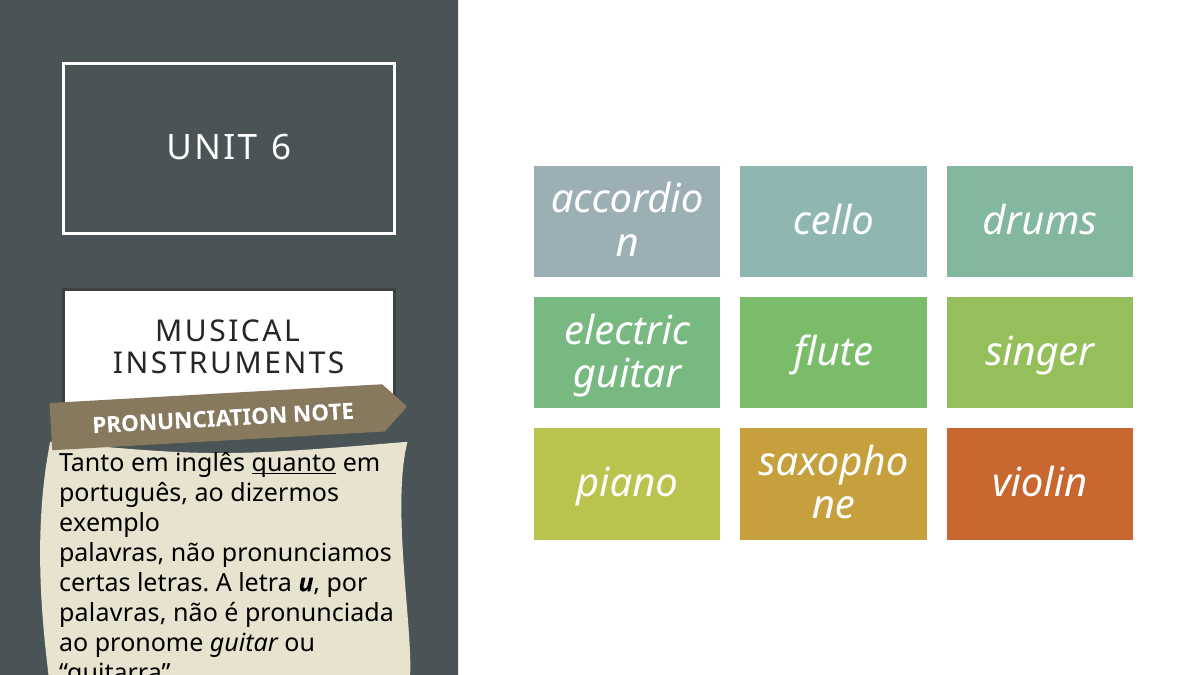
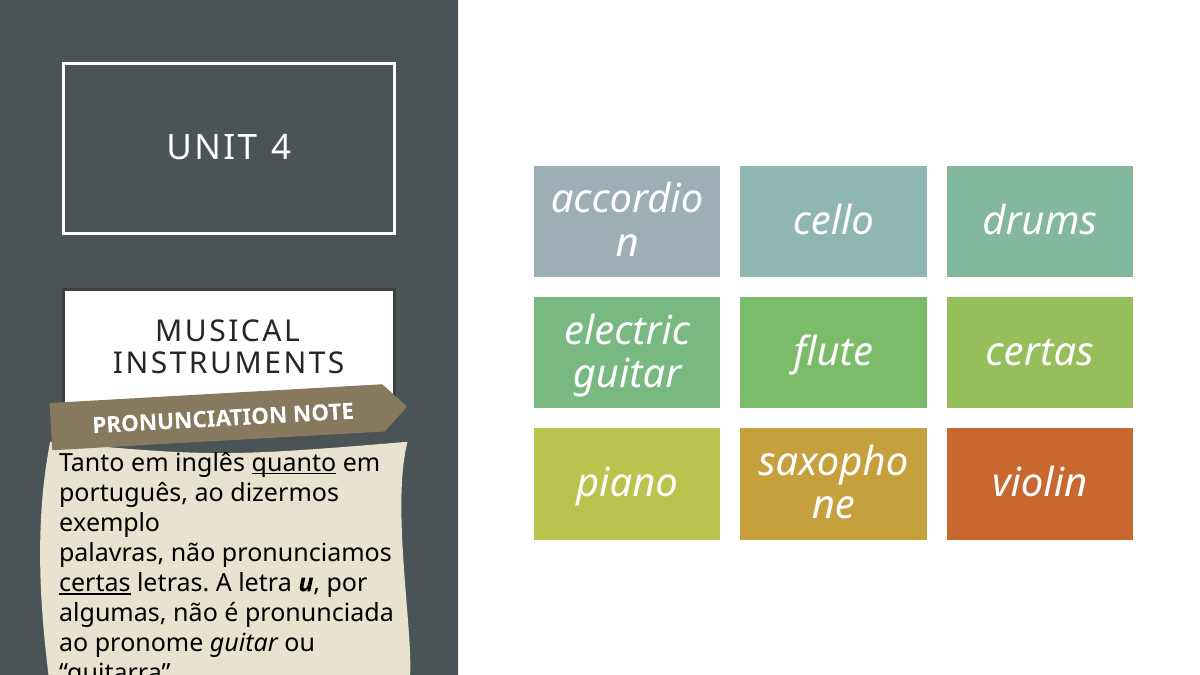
6: 6 -> 4
singer at (1040, 353): singer -> certas
certas at (95, 583) underline: none -> present
palavras at (113, 613): palavras -> algumas
